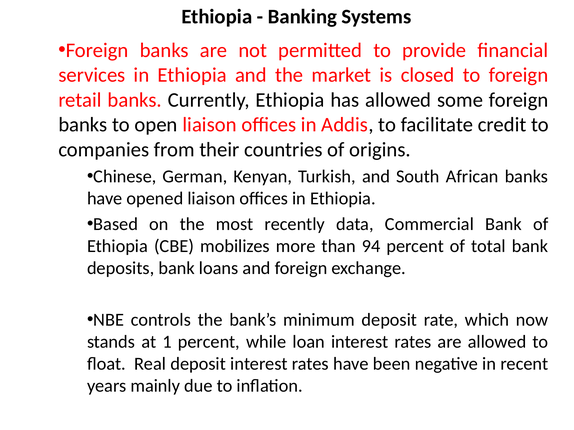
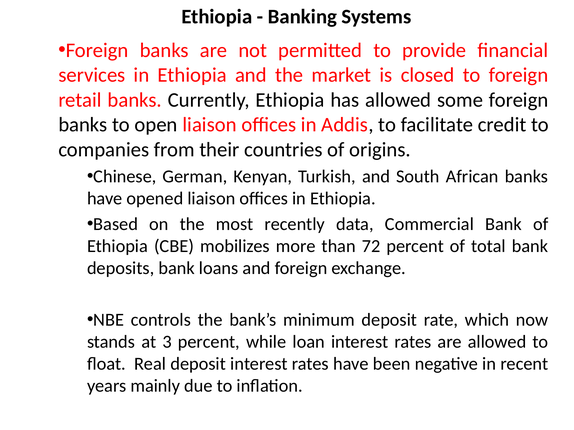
94: 94 -> 72
1: 1 -> 3
